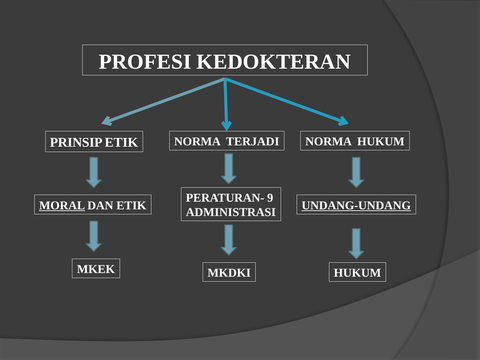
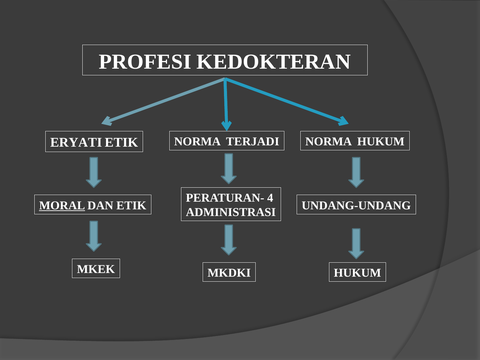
PRINSIP: PRINSIP -> ERYATI
9: 9 -> 4
UNDANG-UNDANG underline: present -> none
